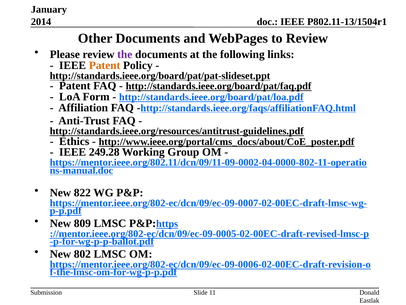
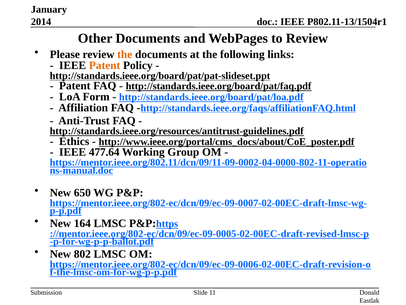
the at (125, 54) colour: purple -> orange
249.28: 249.28 -> 477.64
822: 822 -> 650
809: 809 -> 164
